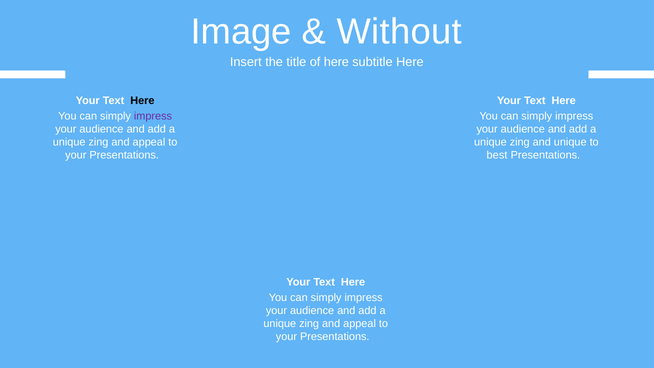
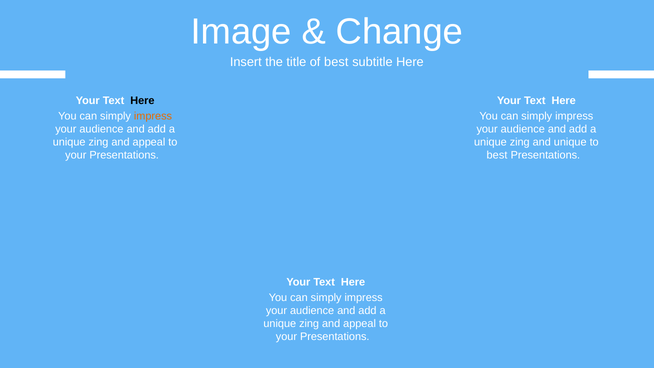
Without: Without -> Change
of here: here -> best
impress at (153, 116) colour: purple -> orange
